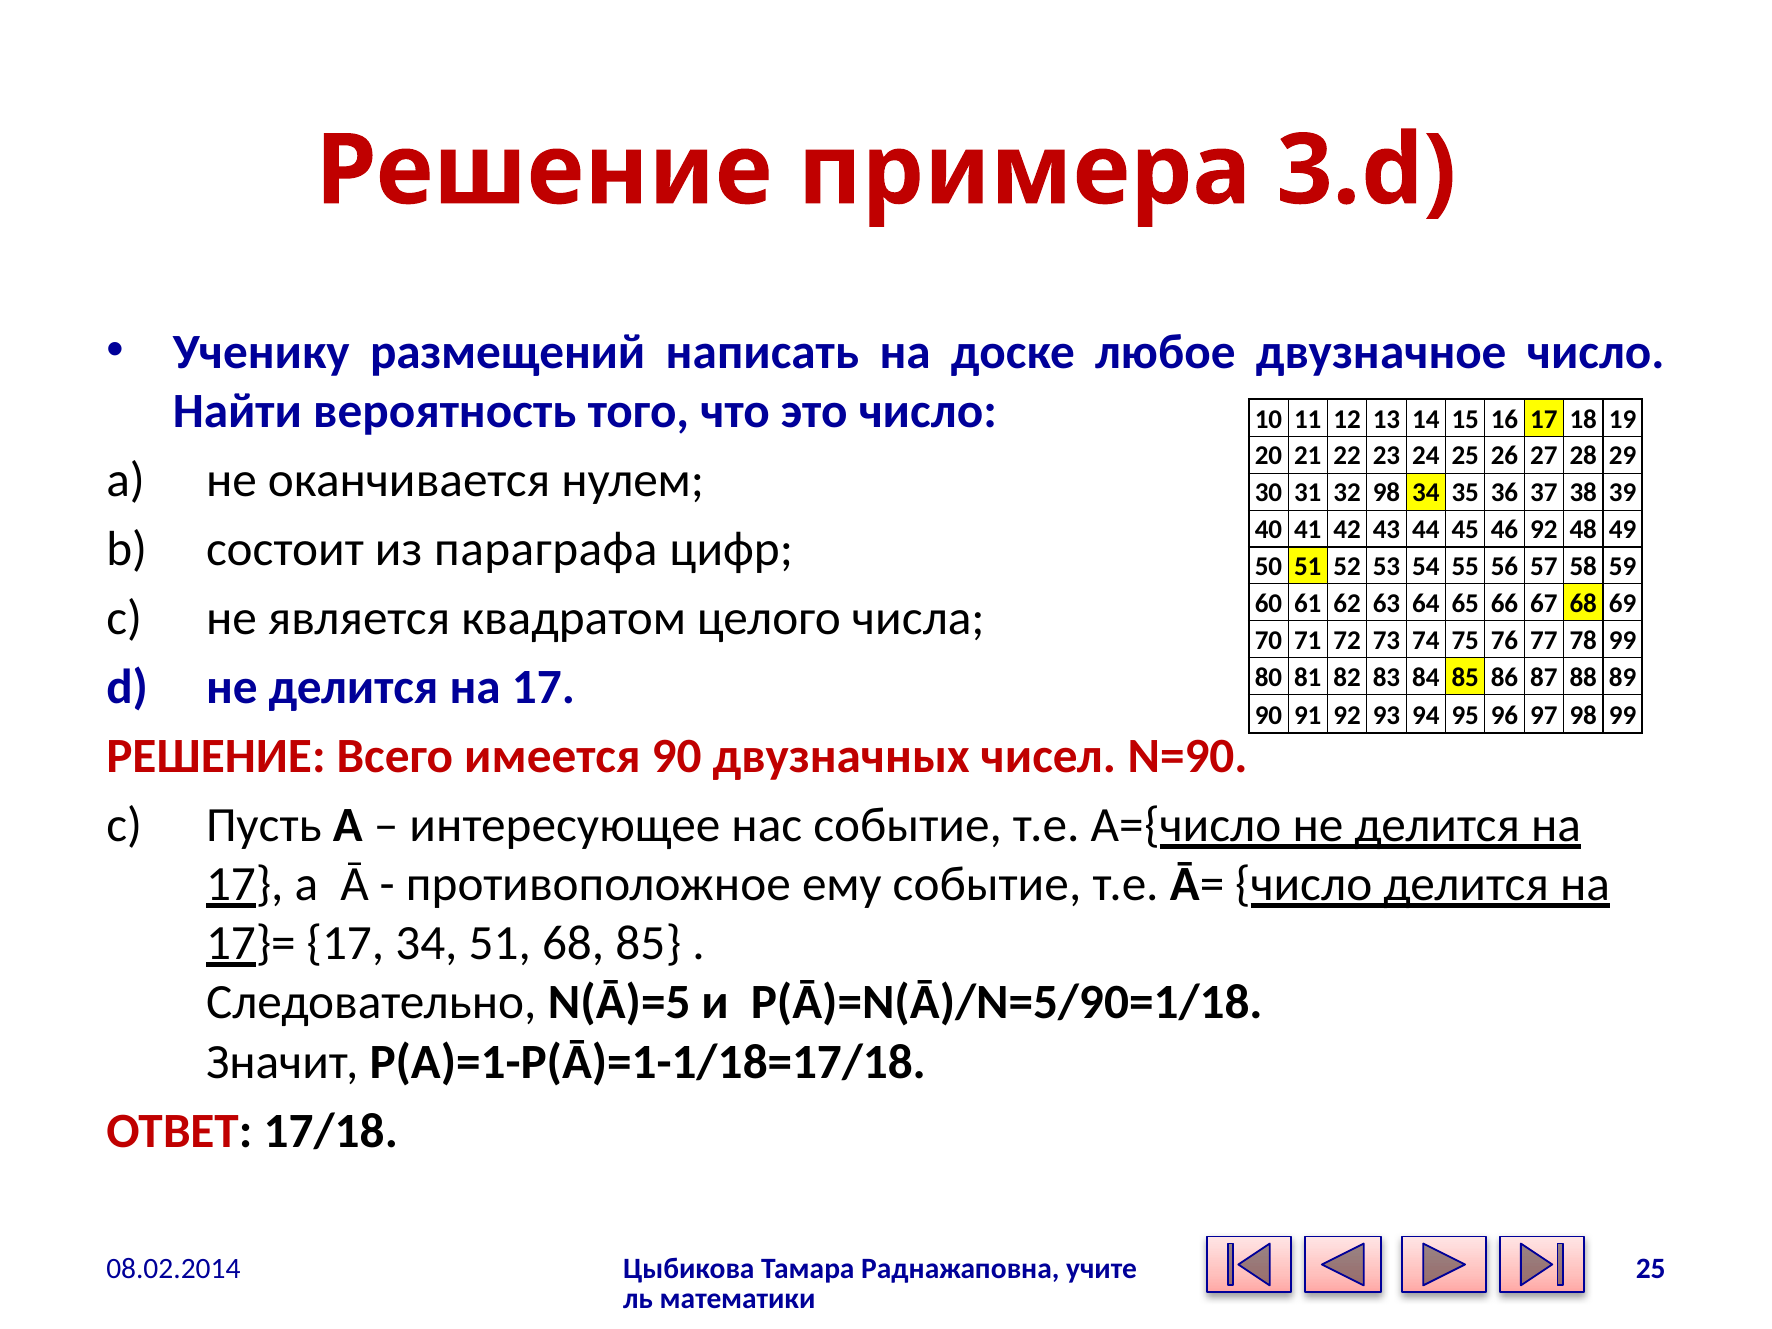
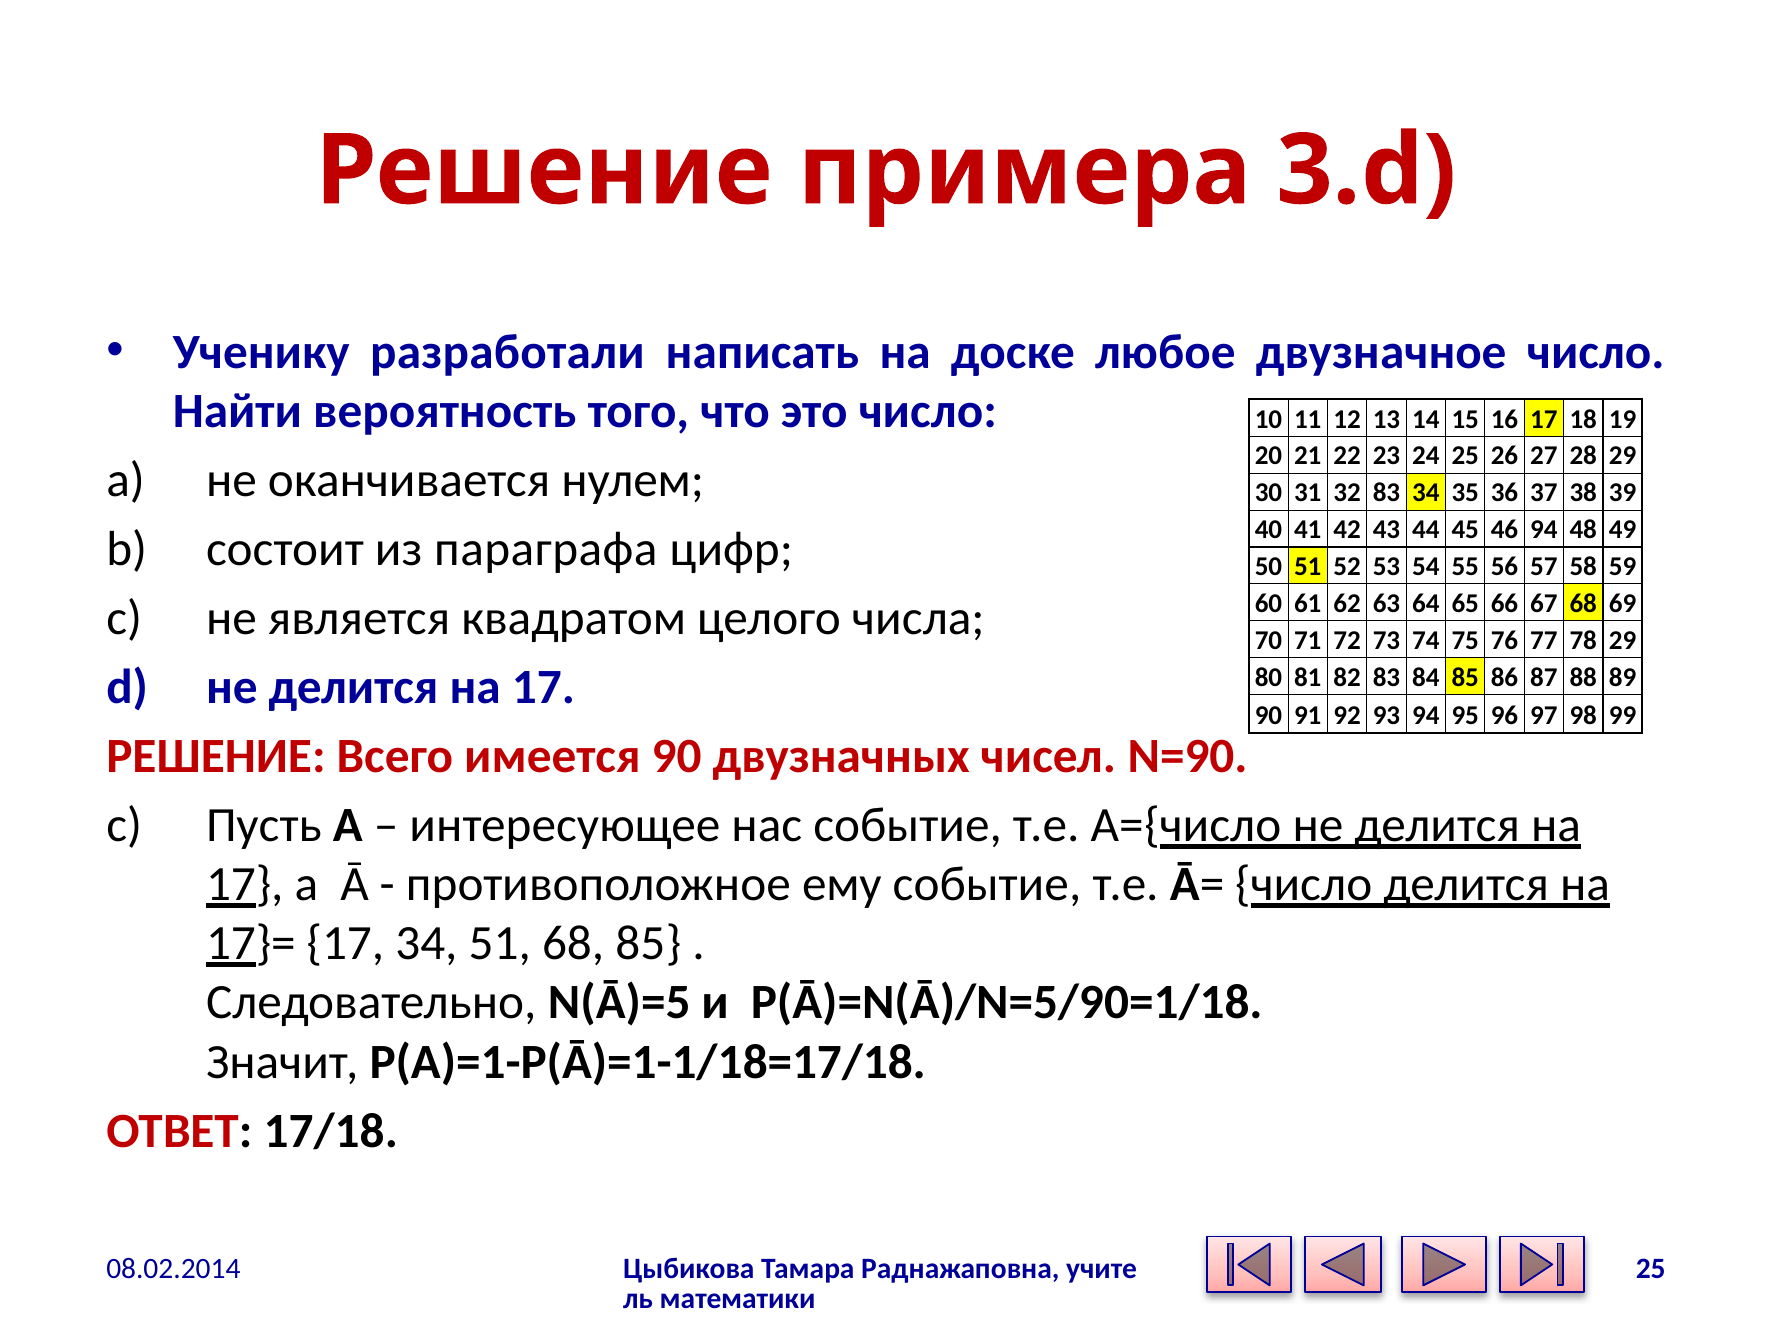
размещений: размещений -> разработали
32 98: 98 -> 83
46 92: 92 -> 94
78 99: 99 -> 29
